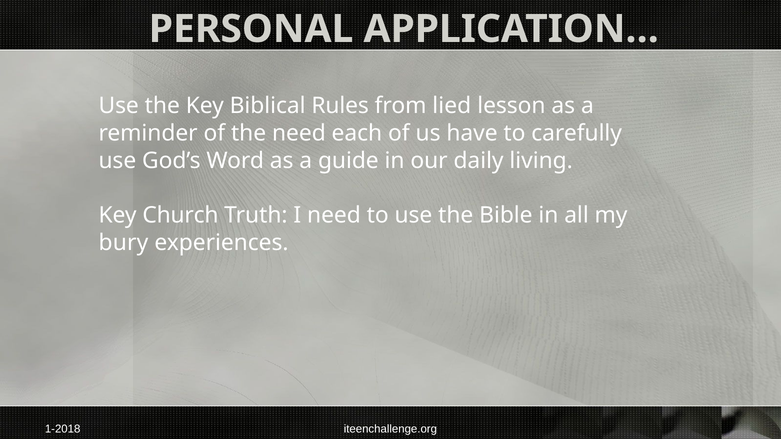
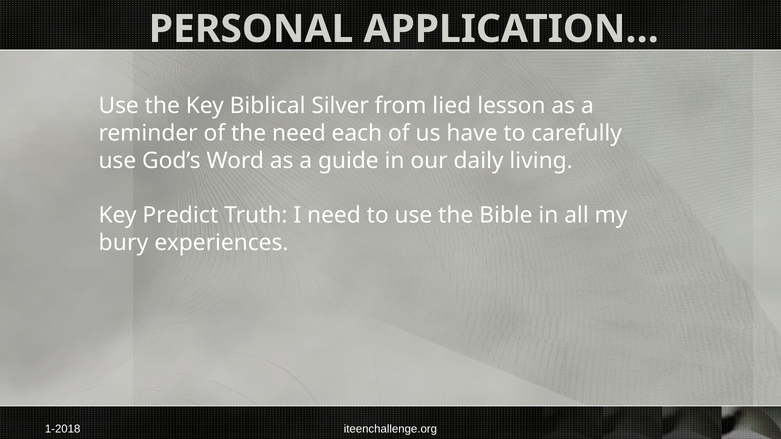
Rules: Rules -> Silver
Church: Church -> Predict
